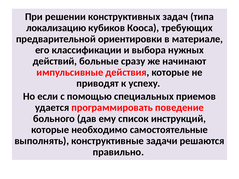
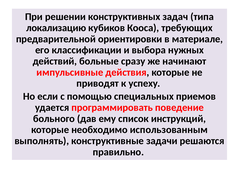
самостоятельные: самостоятельные -> использованным
